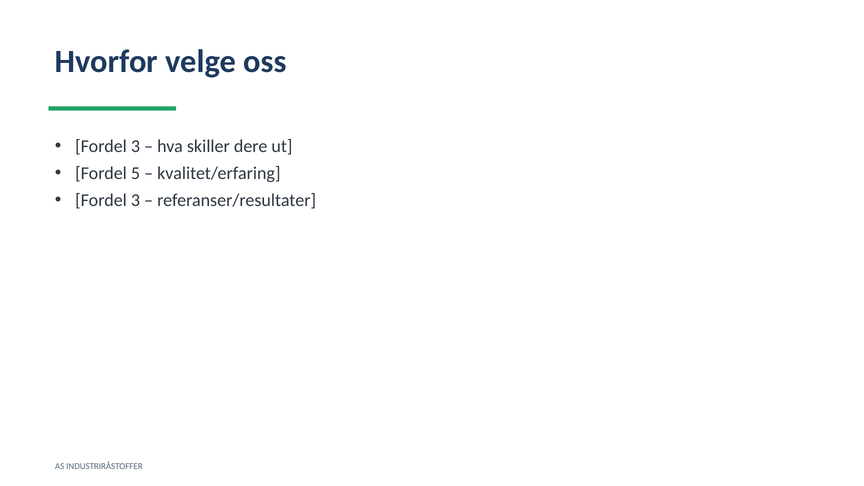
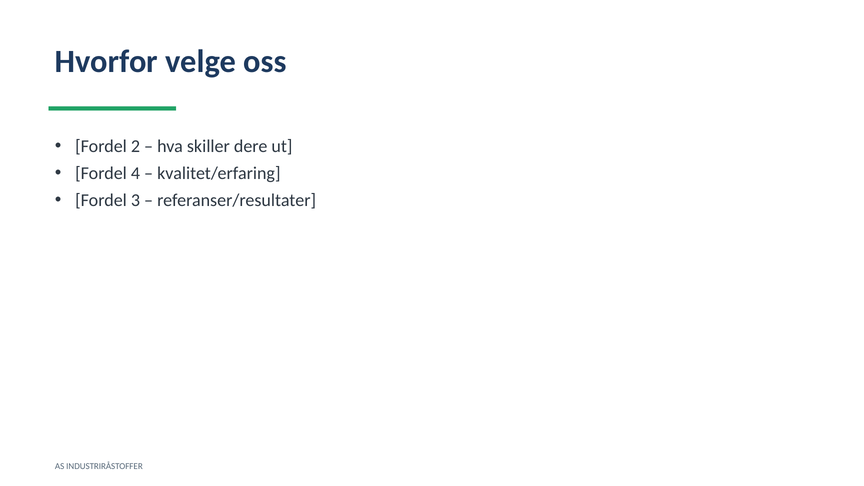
3 at (135, 146): 3 -> 2
5: 5 -> 4
